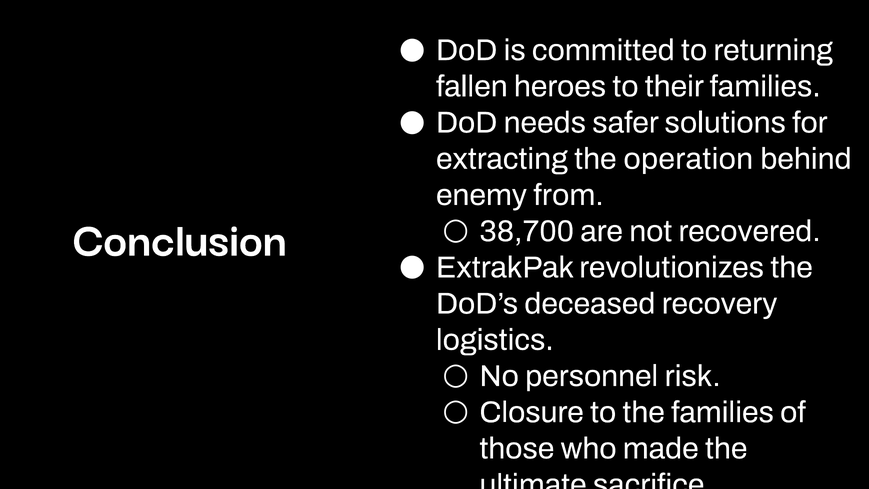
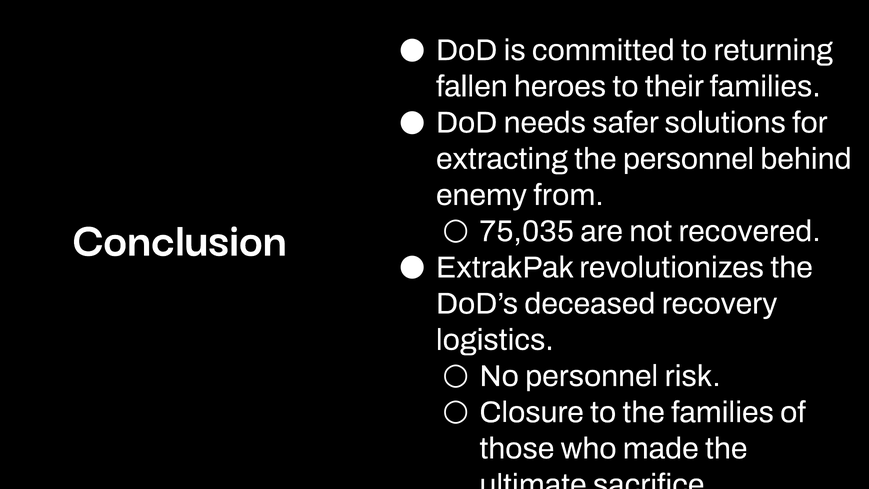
the operation: operation -> personnel
38,700: 38,700 -> 75,035
